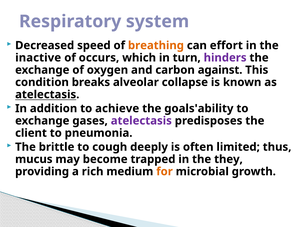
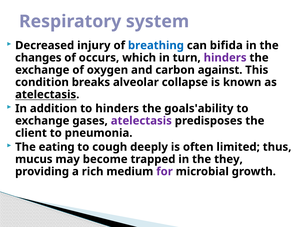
speed: speed -> injury
breathing colour: orange -> blue
effort: effort -> bifida
inactive: inactive -> changes
to achieve: achieve -> hinders
brittle: brittle -> eating
for colour: orange -> purple
